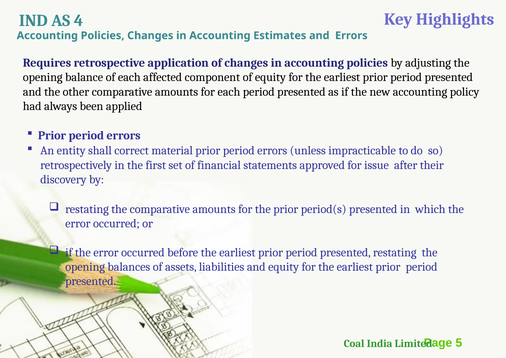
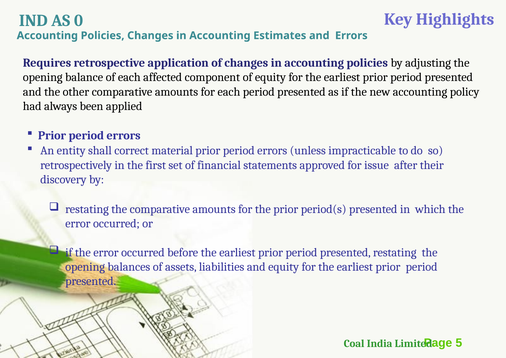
4: 4 -> 0
